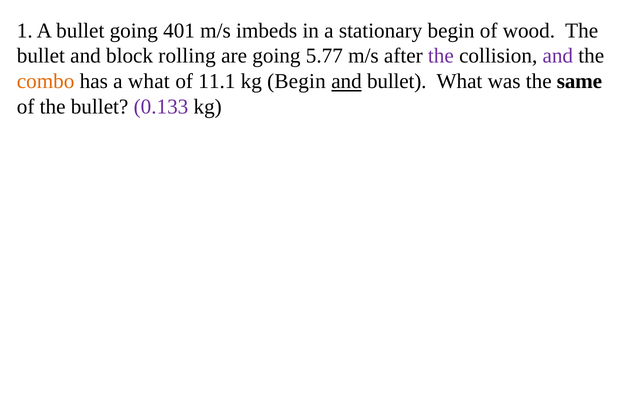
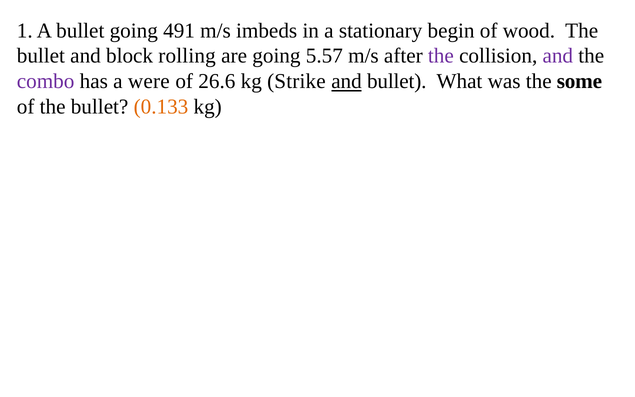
401: 401 -> 491
5.77: 5.77 -> 5.57
combo colour: orange -> purple
a what: what -> were
11.1: 11.1 -> 26.6
kg Begin: Begin -> Strike
same: same -> some
0.133 colour: purple -> orange
